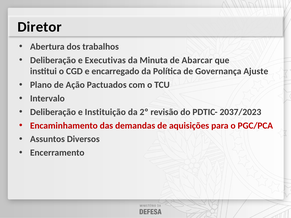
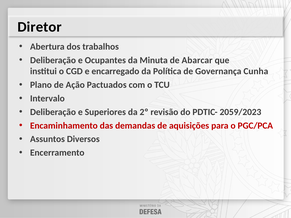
Executivas: Executivas -> Ocupantes
Ajuste: Ajuste -> Cunha
Instituição: Instituição -> Superiores
2037/2023: 2037/2023 -> 2059/2023
